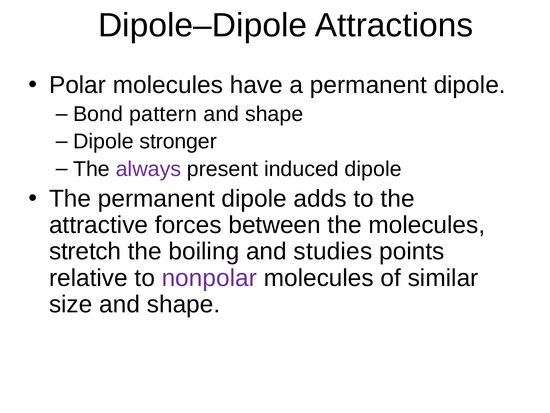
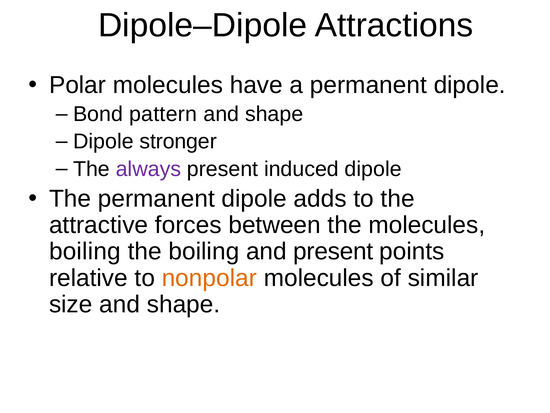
stretch at (85, 251): stretch -> boiling
and studies: studies -> present
nonpolar colour: purple -> orange
